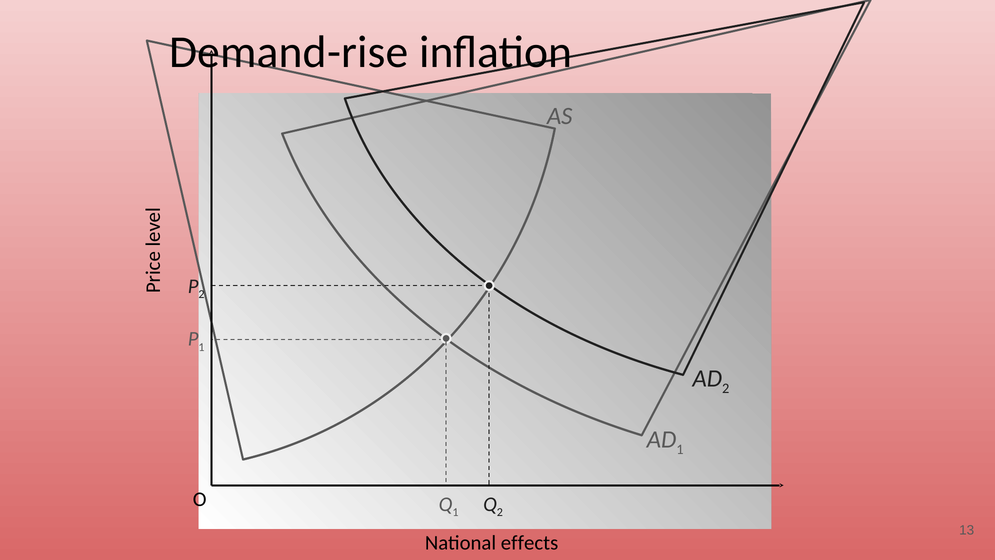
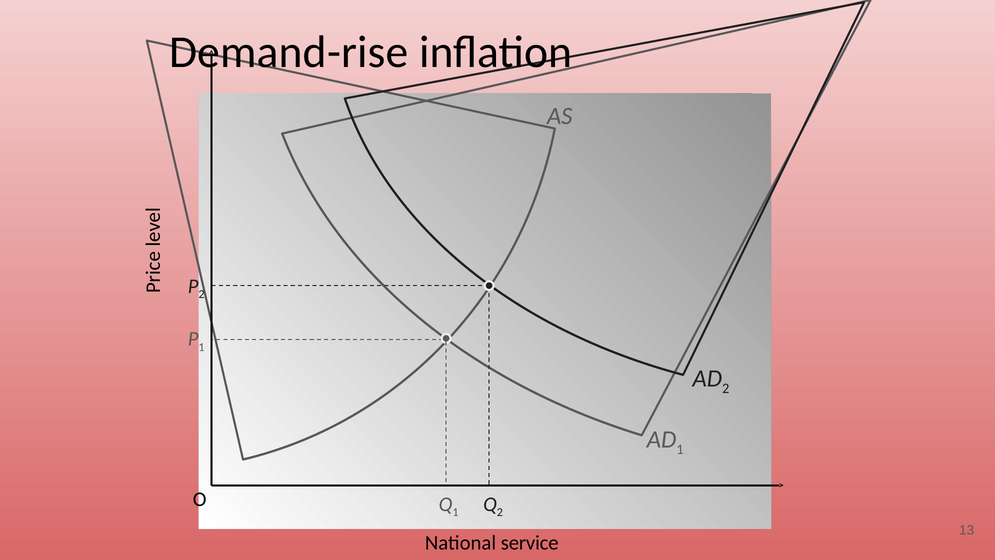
effects: effects -> service
